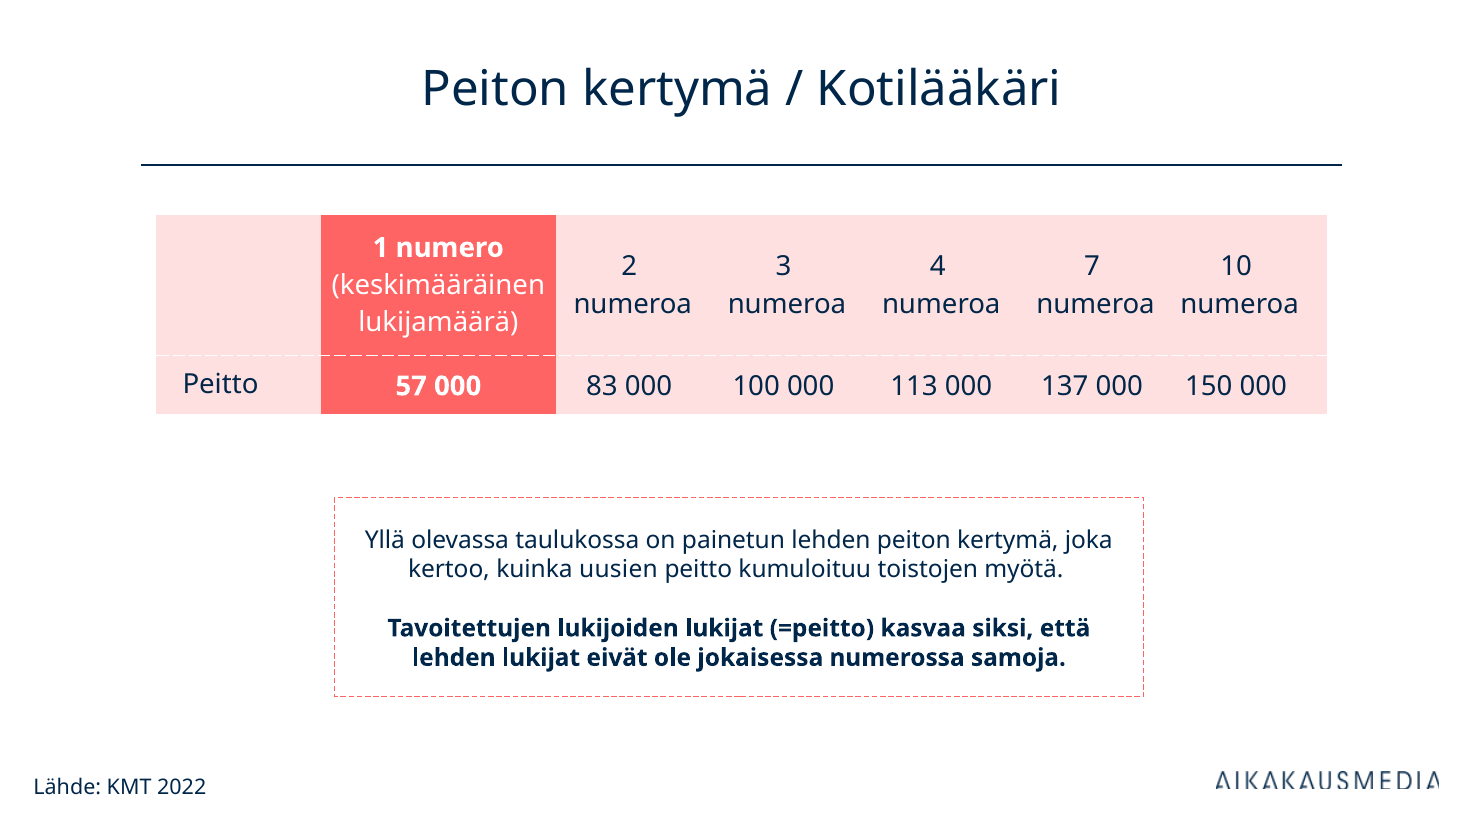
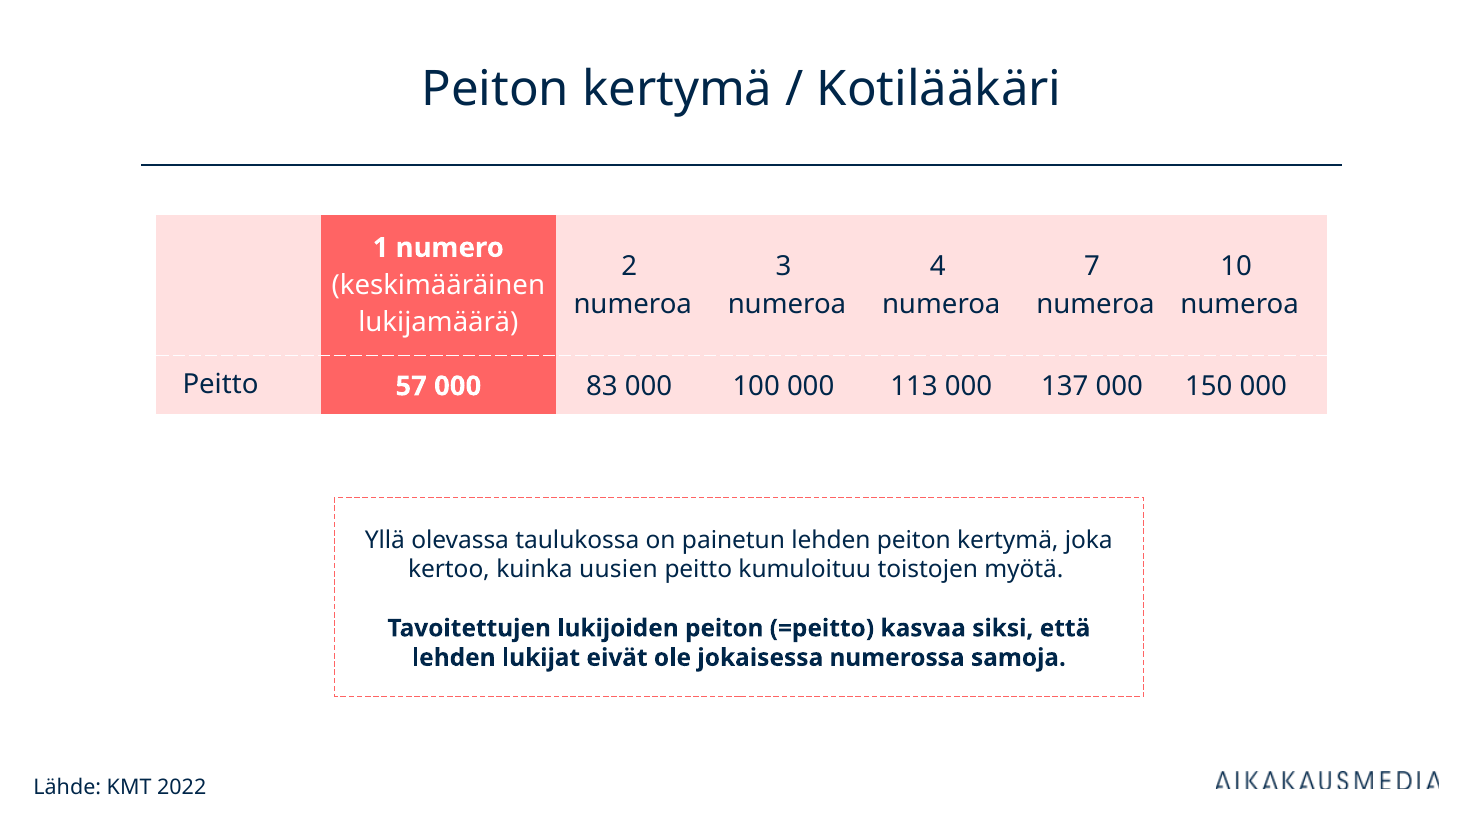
lukijoiden lukijat: lukijat -> peiton
